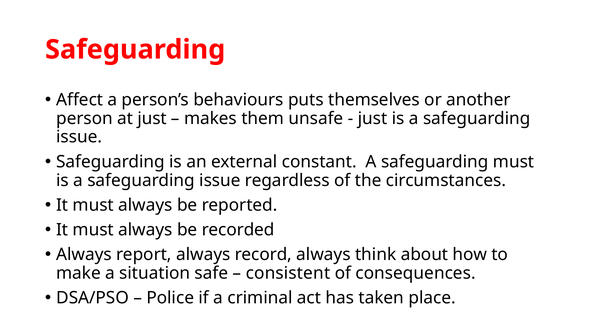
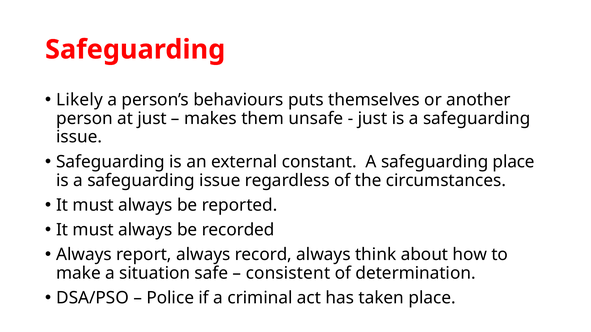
Affect: Affect -> Likely
safeguarding must: must -> place
consequences: consequences -> determination
